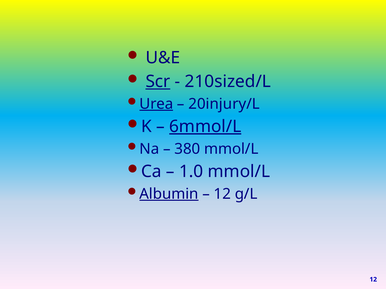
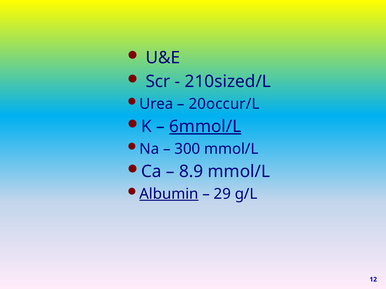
Scr underline: present -> none
Urea underline: present -> none
20injury/L: 20injury/L -> 20occur/L
380: 380 -> 300
1.0: 1.0 -> 8.9
12 at (222, 194): 12 -> 29
